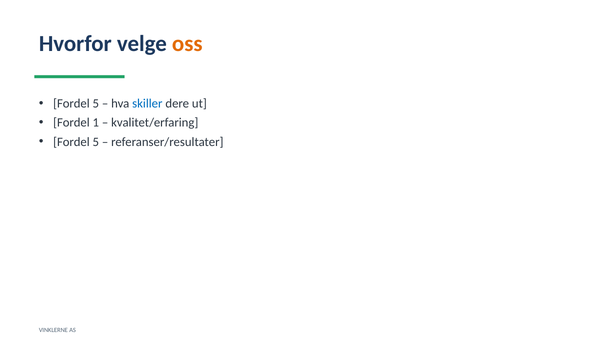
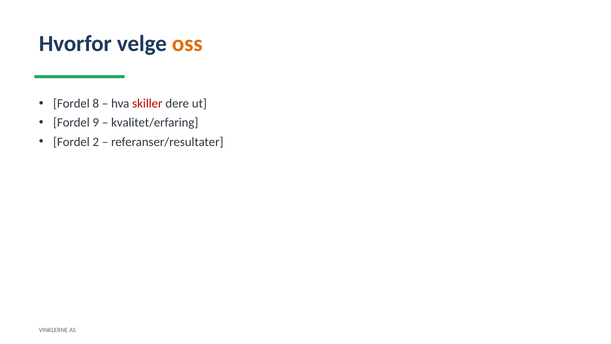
5 at (96, 103): 5 -> 8
skiller colour: blue -> red
1: 1 -> 9
5 at (96, 142): 5 -> 2
